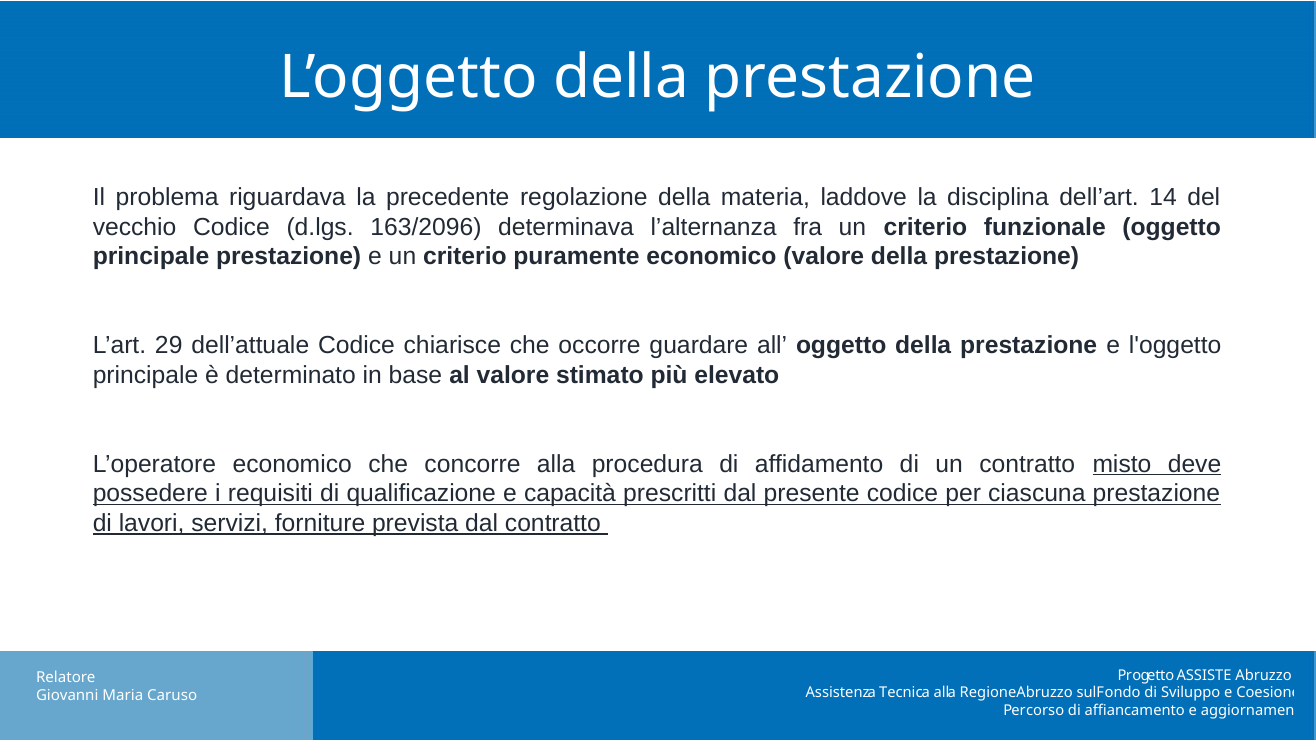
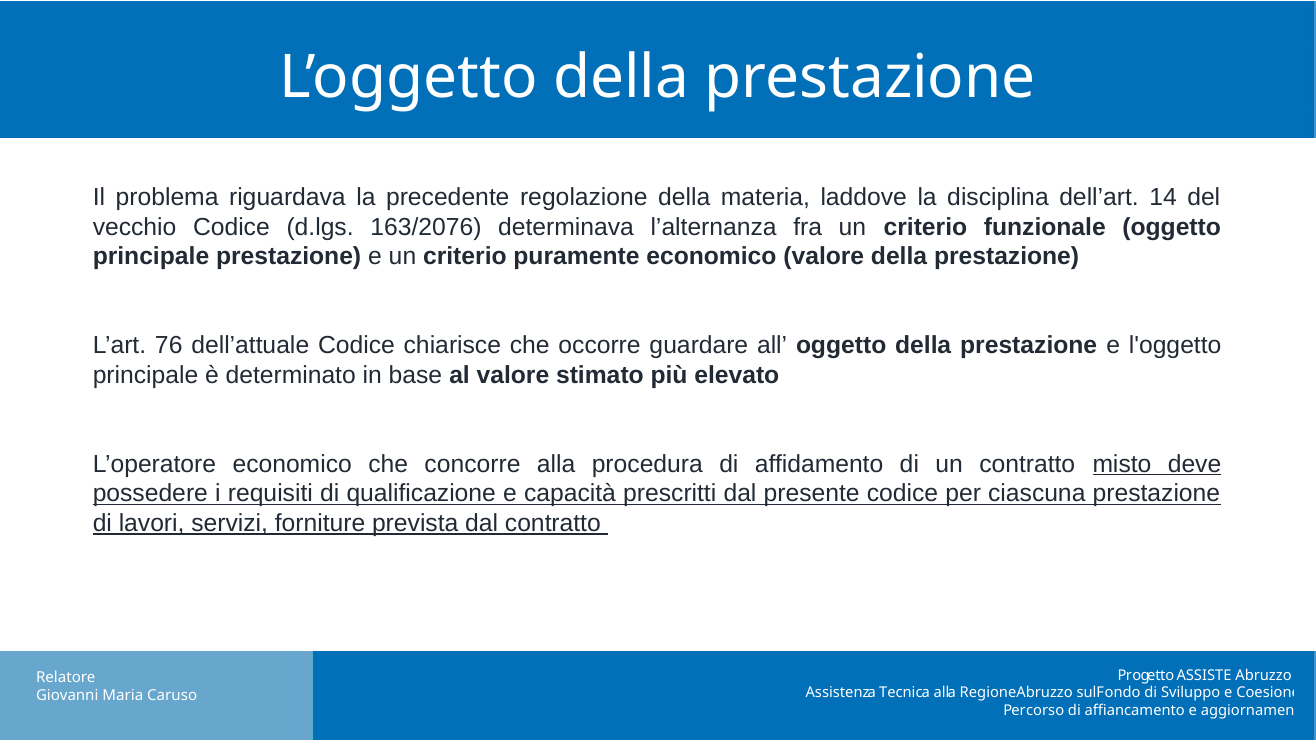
163/2096: 163/2096 -> 163/2076
29: 29 -> 76
